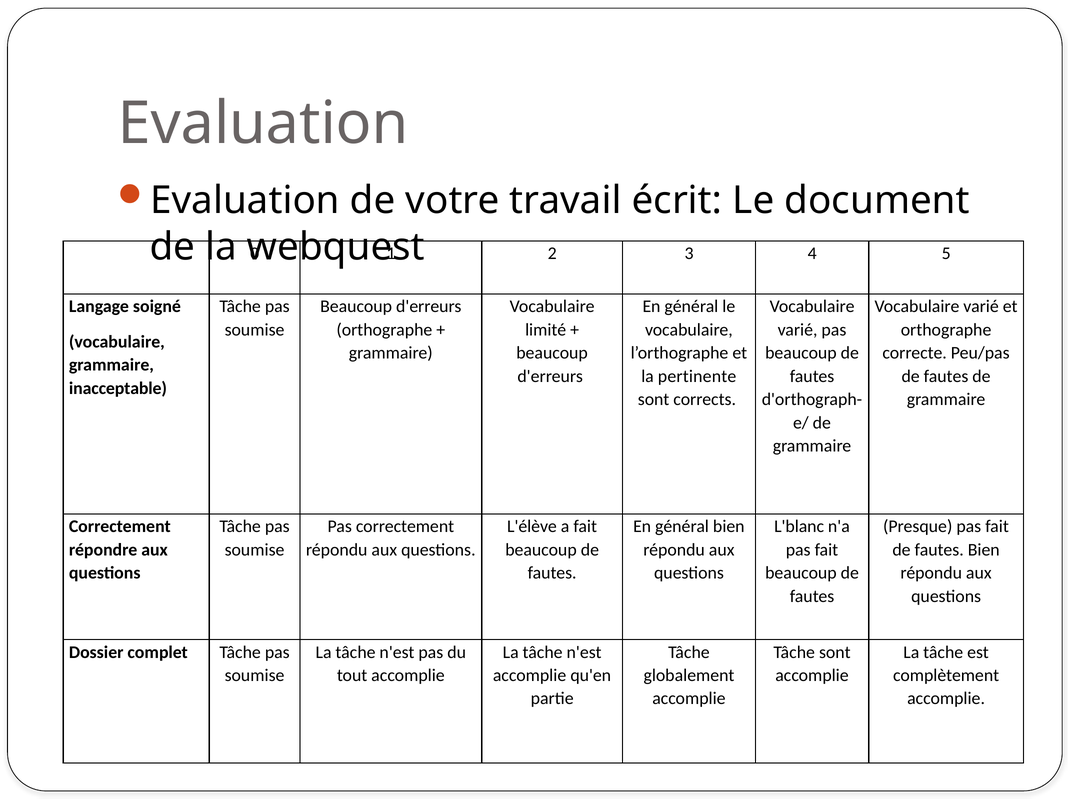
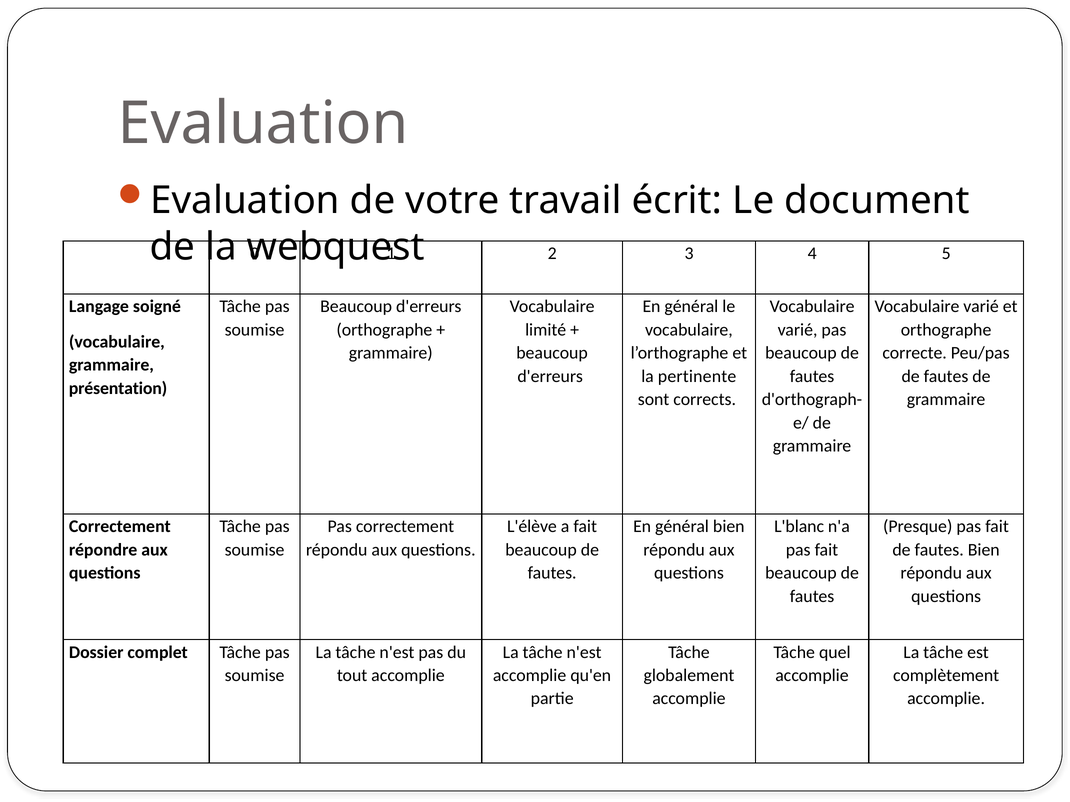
inacceptable: inacceptable -> présentation
Tâche sont: sont -> quel
